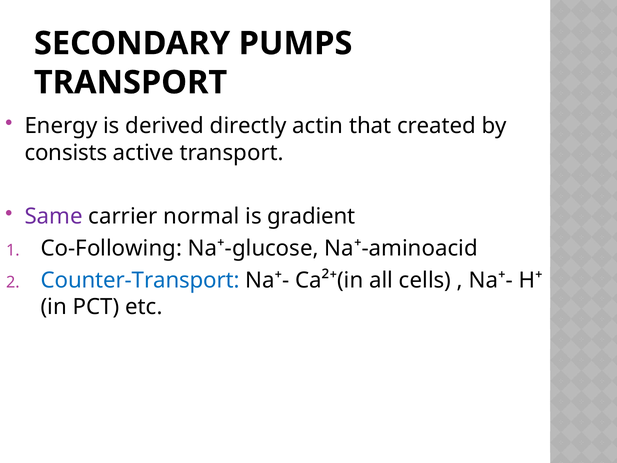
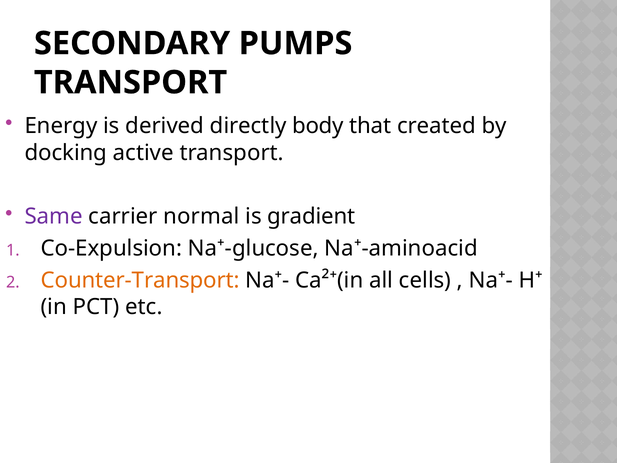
actin: actin -> body
consists: consists -> docking
Co-Following: Co-Following -> Co-Expulsion
Counter-Transport colour: blue -> orange
